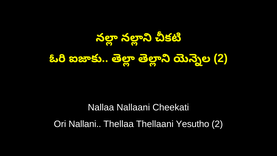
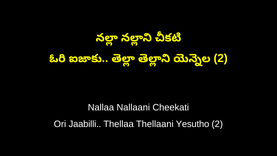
Nallani: Nallani -> Jaabilli
